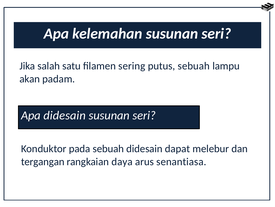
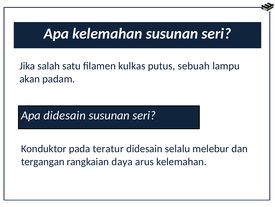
sering: sering -> kulkas
pada sebuah: sebuah -> teratur
dapat: dapat -> selalu
arus senantiasa: senantiasa -> kelemahan
